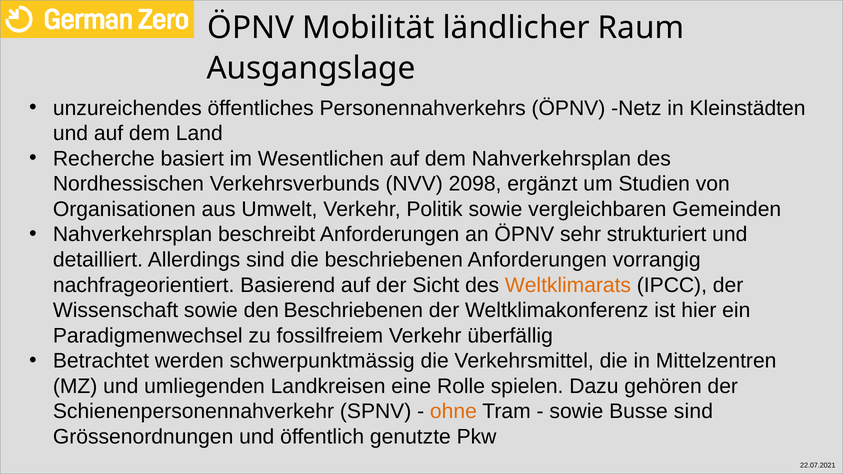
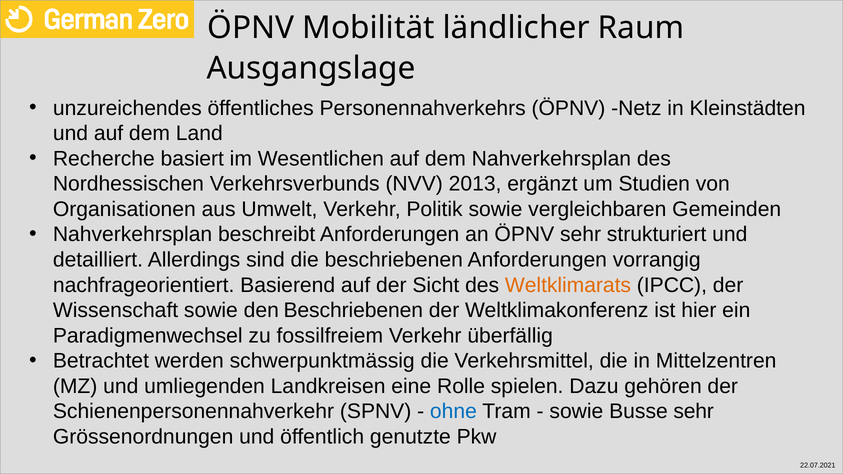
2098: 2098 -> 2013
ohne colour: orange -> blue
Busse sind: sind -> sehr
